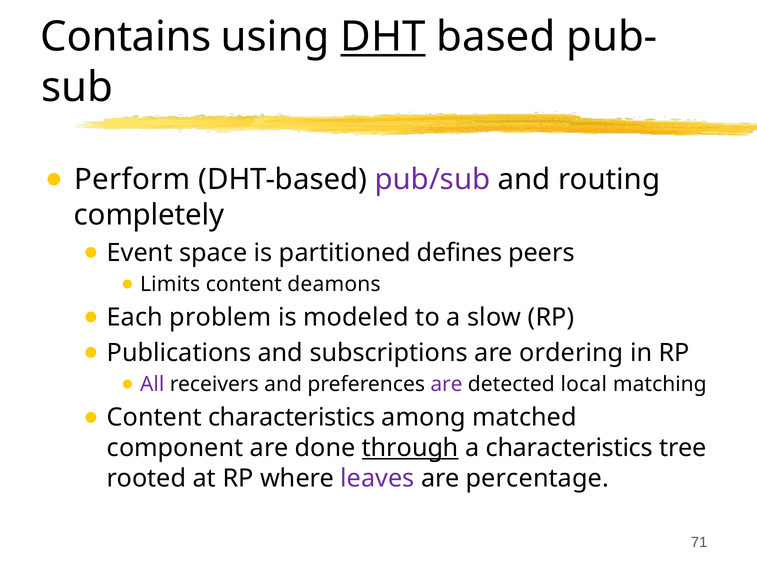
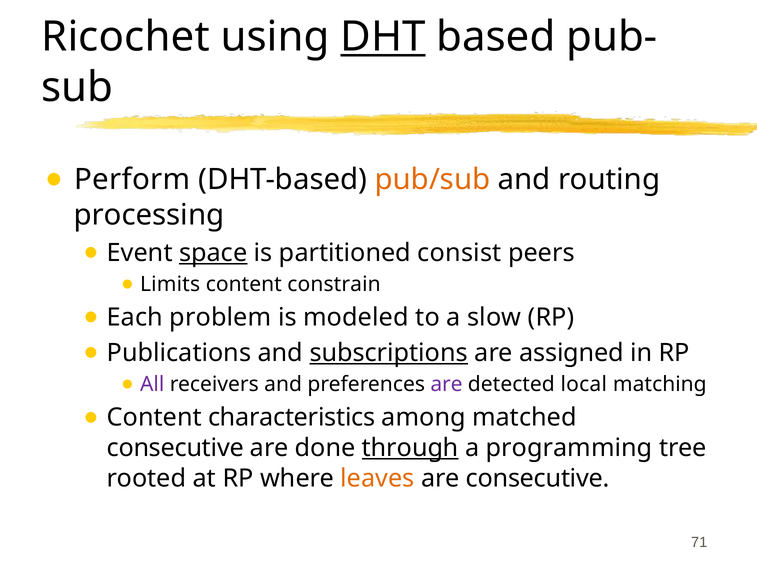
Contains: Contains -> Ricochet
pub/sub colour: purple -> orange
completely: completely -> processing
space underline: none -> present
defines: defines -> consist
deamons: deamons -> constrain
subscriptions underline: none -> present
ordering: ordering -> assigned
component at (175, 448): component -> consecutive
a characteristics: characteristics -> programming
leaves colour: purple -> orange
are percentage: percentage -> consecutive
